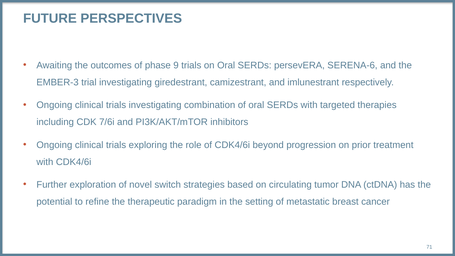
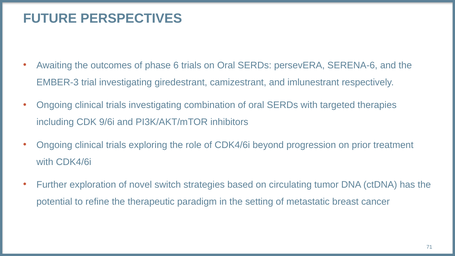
9: 9 -> 6
7/6i: 7/6i -> 9/6i
